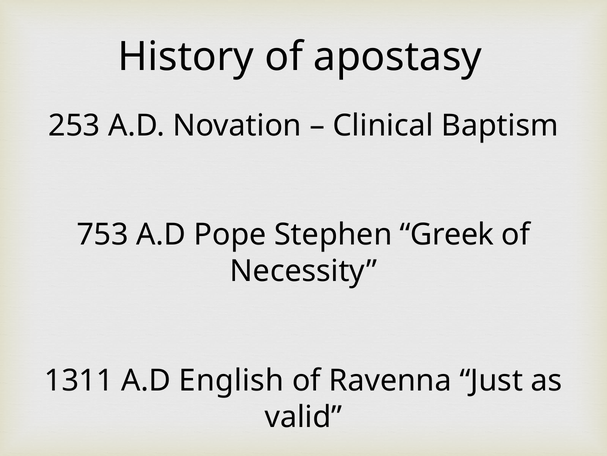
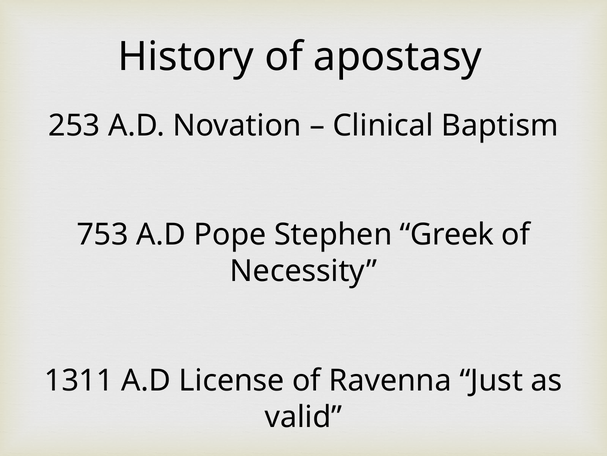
English: English -> License
